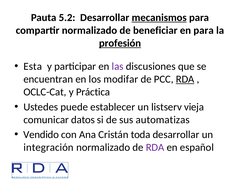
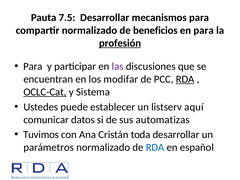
5.2: 5.2 -> 7.5
mecanismos underline: present -> none
beneficiar: beneficiar -> beneficios
Esta at (33, 66): Esta -> Para
OCLC-Cat underline: none -> present
Práctica: Práctica -> Sistema
vieja: vieja -> aquí
Vendido: Vendido -> Tuvimos
integración: integración -> parámetros
RDA at (155, 147) colour: purple -> blue
